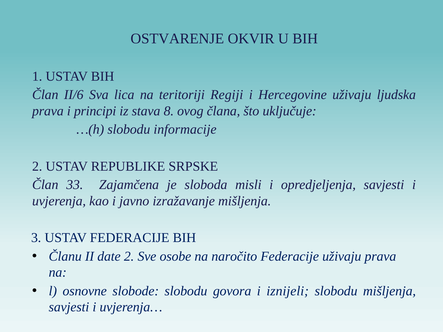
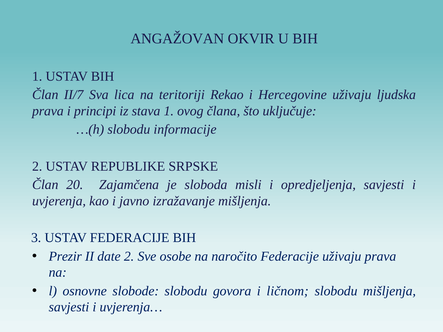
OSTVARENJE: OSTVARENJE -> ANGAŽOVAN
II/6: II/6 -> II/7
Regiji: Regiji -> Rekao
stava 8: 8 -> 1
33: 33 -> 20
Članu: Članu -> Prezir
iznijeli: iznijeli -> ličnom
